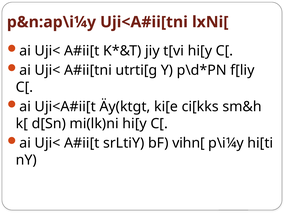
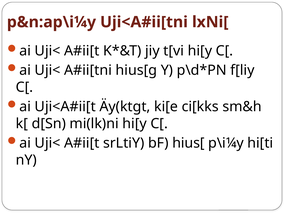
utrti[g: utrti[g -> hius[g
vihn[: vihn[ -> hius[
